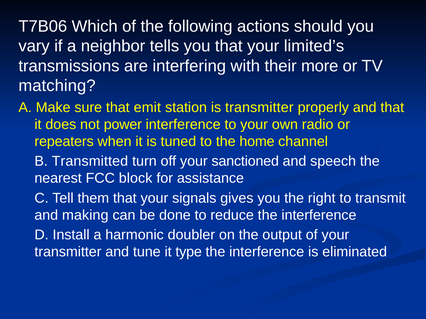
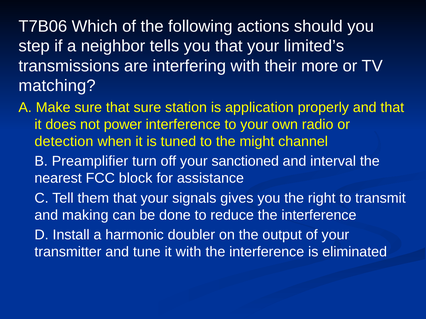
vary: vary -> step
that emit: emit -> sure
is transmitter: transmitter -> application
repeaters: repeaters -> detection
home: home -> might
Transmitted: Transmitted -> Preamplifier
speech: speech -> interval
it type: type -> with
